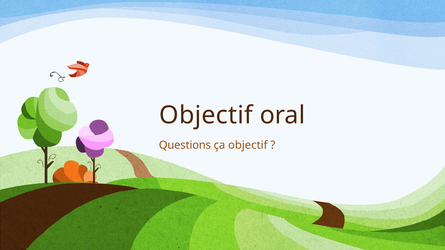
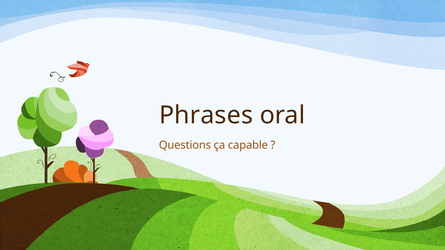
Objectif at (206, 115): Objectif -> Phrases
ça objectif: objectif -> capable
